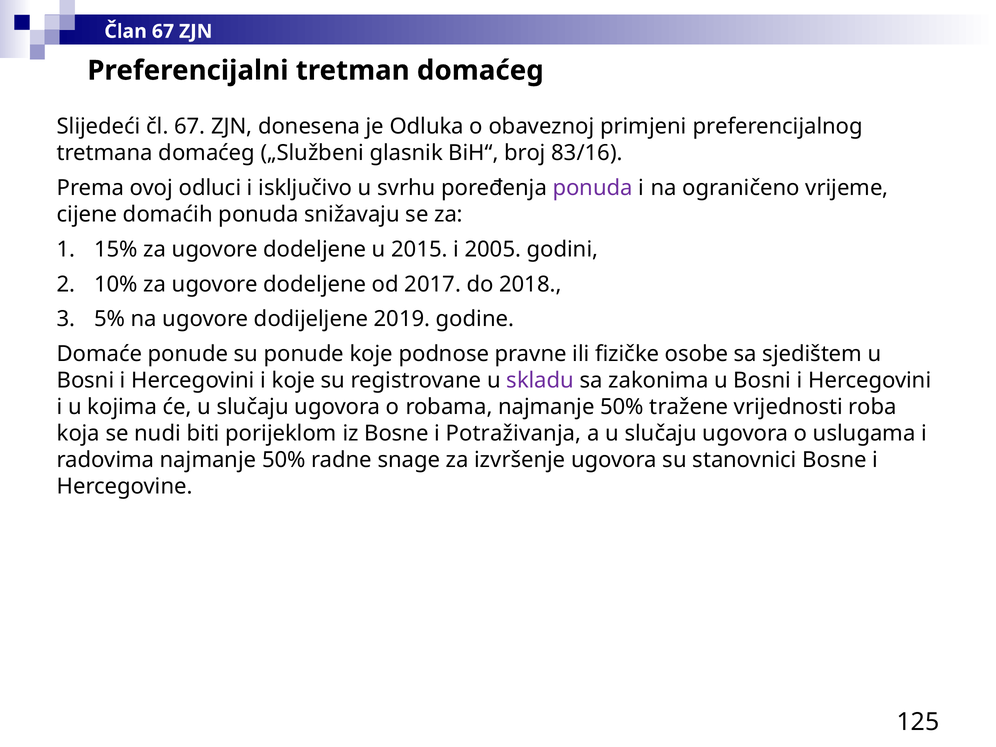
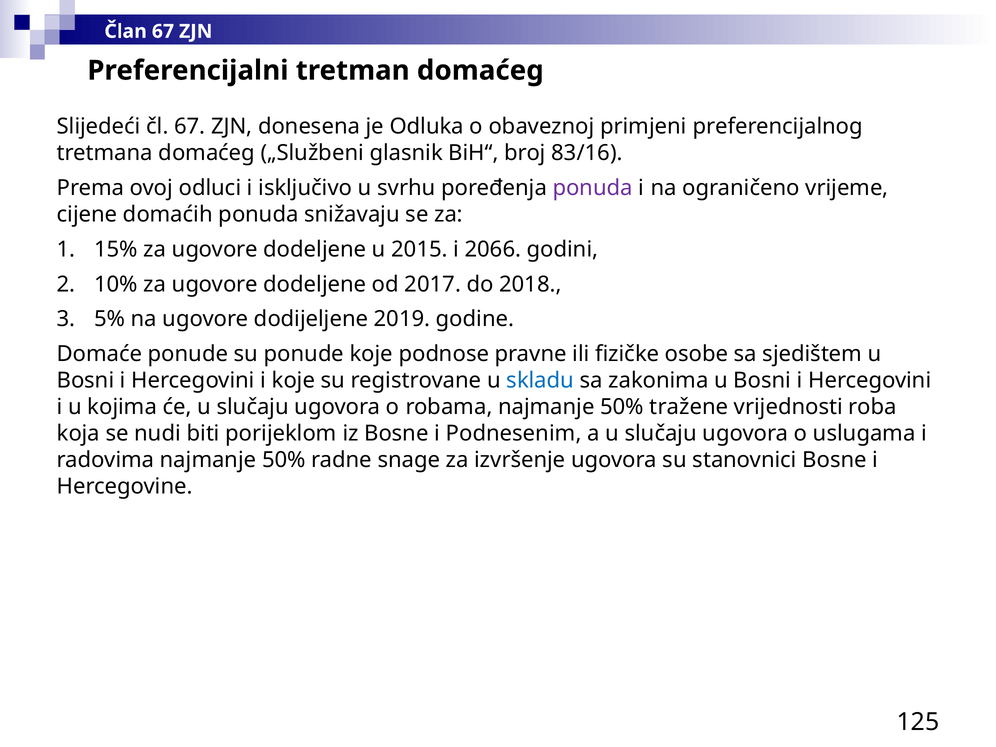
2005: 2005 -> 2066
skladu colour: purple -> blue
Potraživanja: Potraživanja -> Podnesenim
